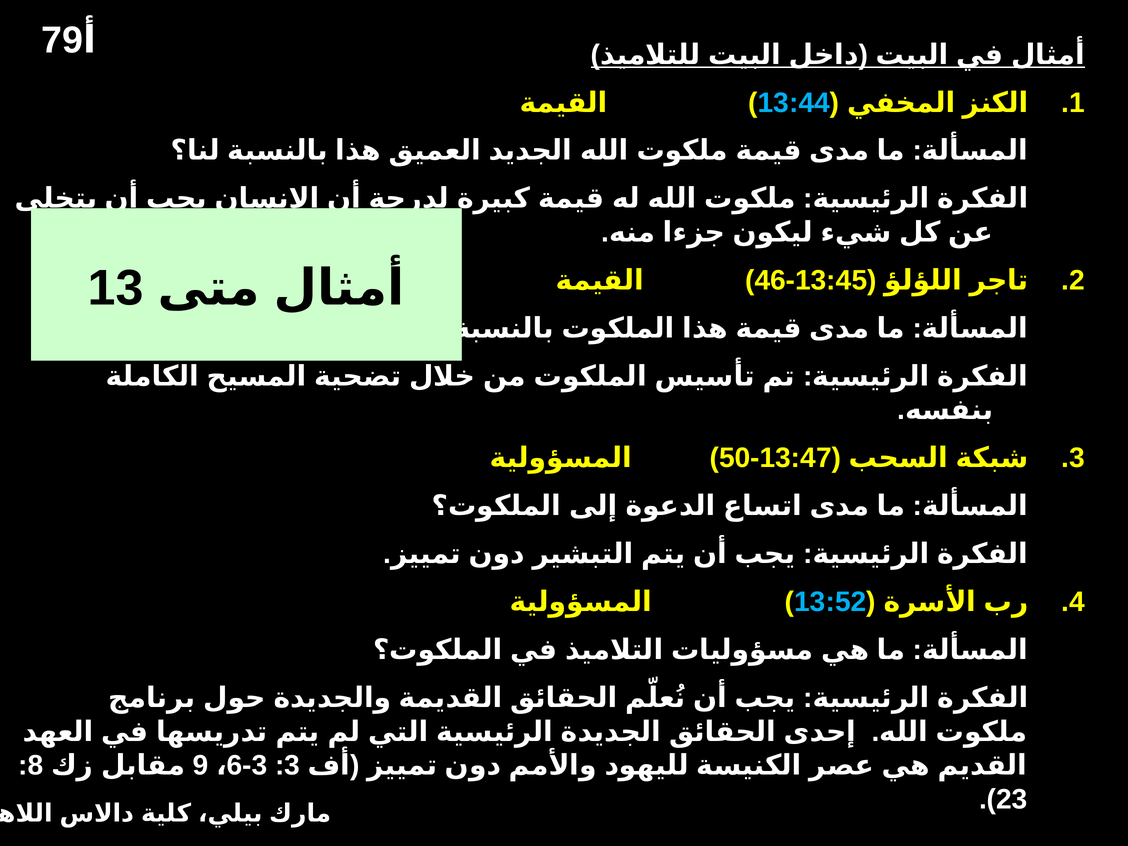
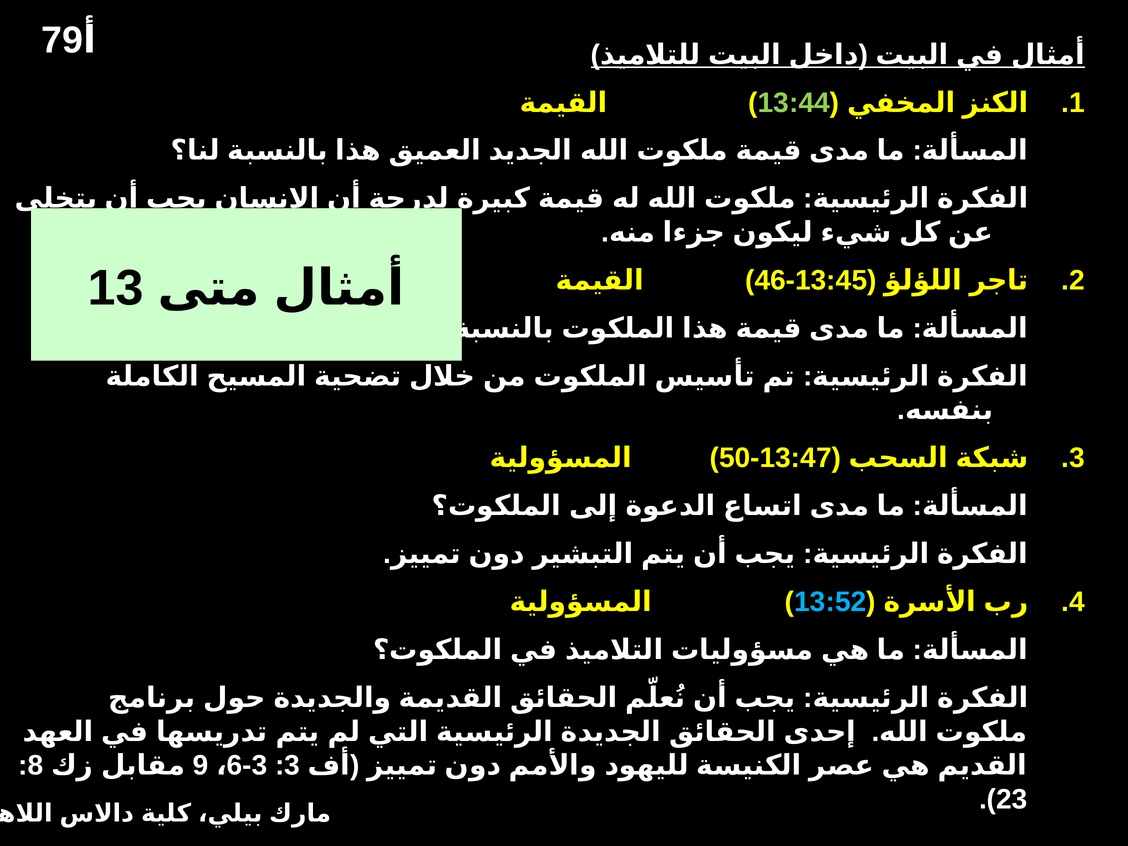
13:44 colour: light blue -> light green
